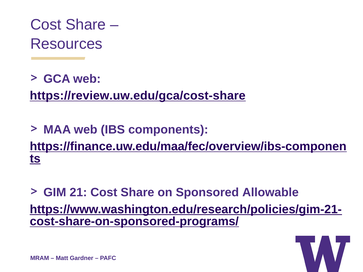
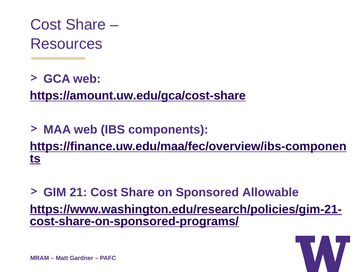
https://review.uw.edu/gca/cost-share: https://review.uw.edu/gca/cost-share -> https://amount.uw.edu/gca/cost-share
